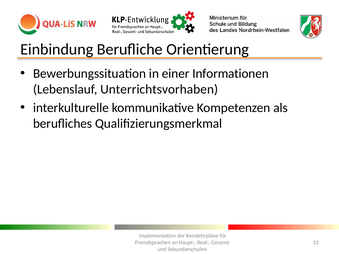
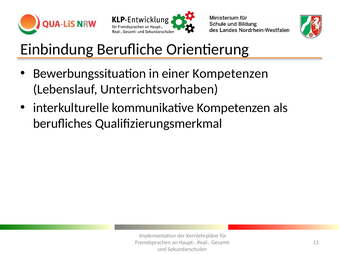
einer Informationen: Informationen -> Kompetenzen
